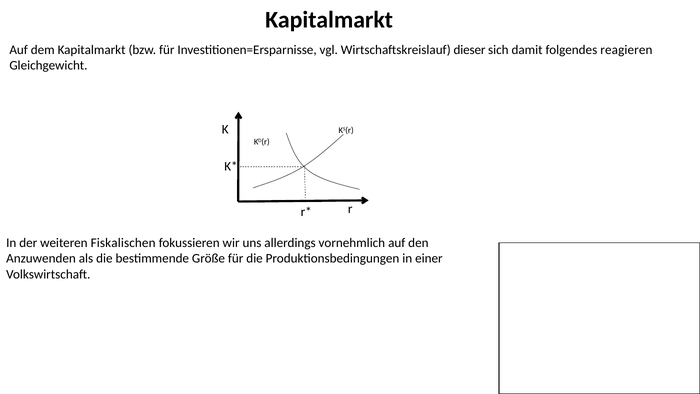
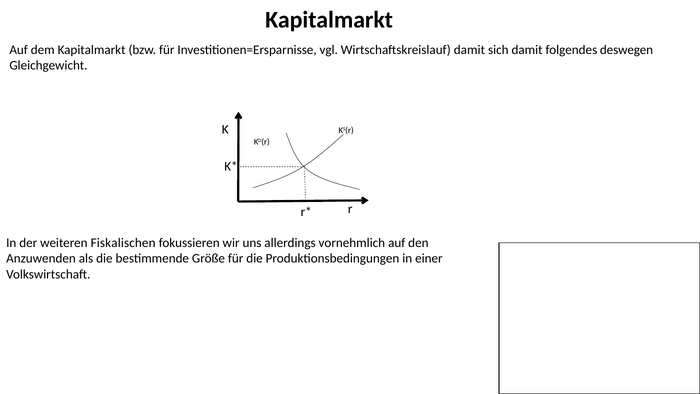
Wirtschaftskreislauf dieser: dieser -> damit
reagieren: reagieren -> deswegen
